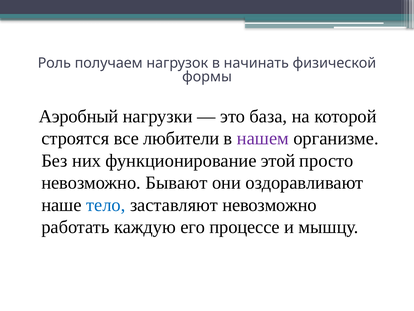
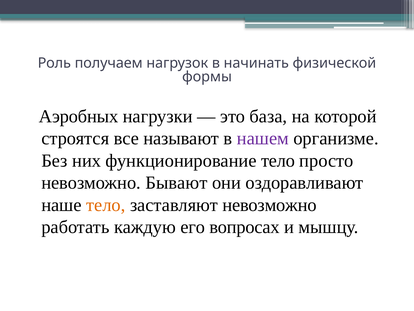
Аэробный: Аэробный -> Аэробных
любители: любители -> называют
функционирование этой: этой -> тело
тело at (106, 205) colour: blue -> orange
процессе: процессе -> вопросах
